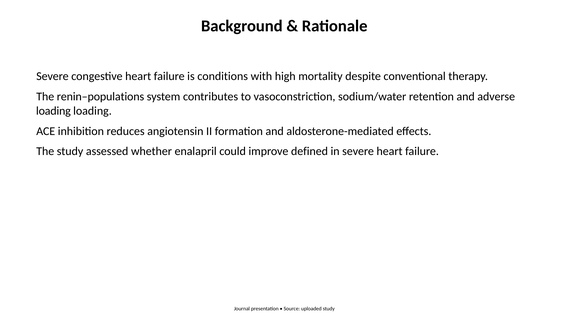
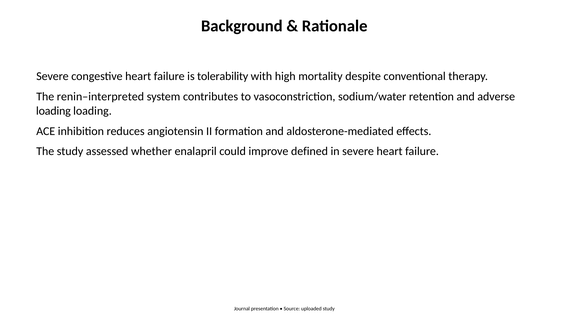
conditions: conditions -> tolerability
renin–populations: renin–populations -> renin–interpreted
